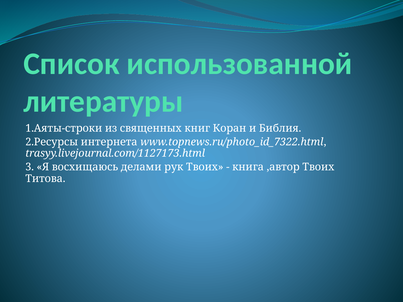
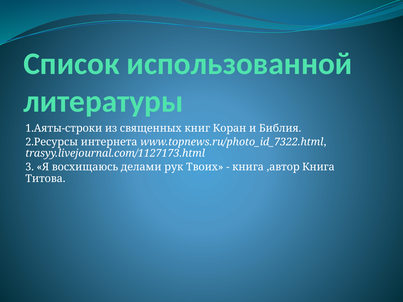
,автор Твоих: Твоих -> Книга
